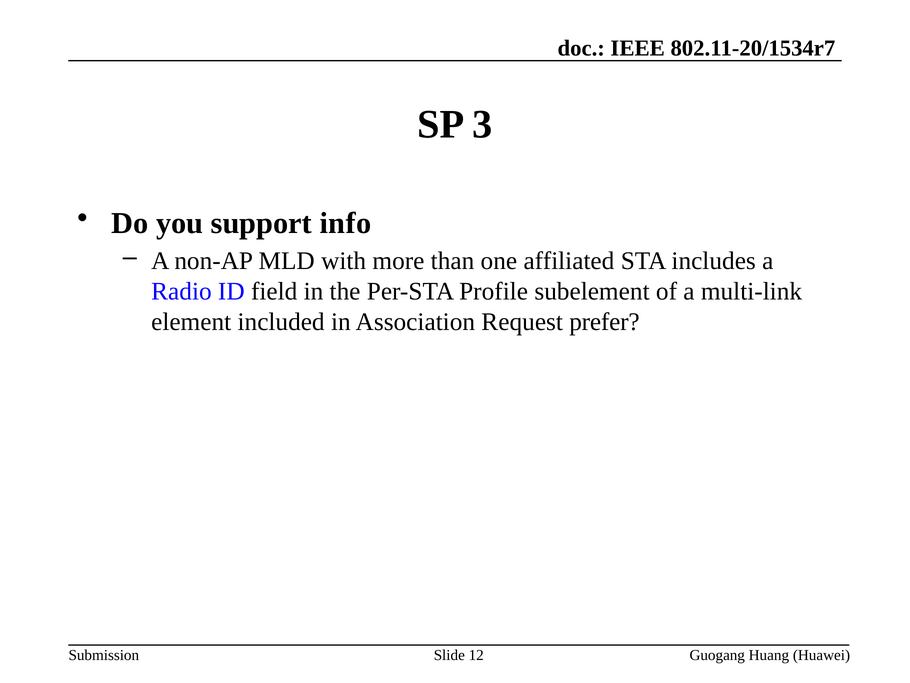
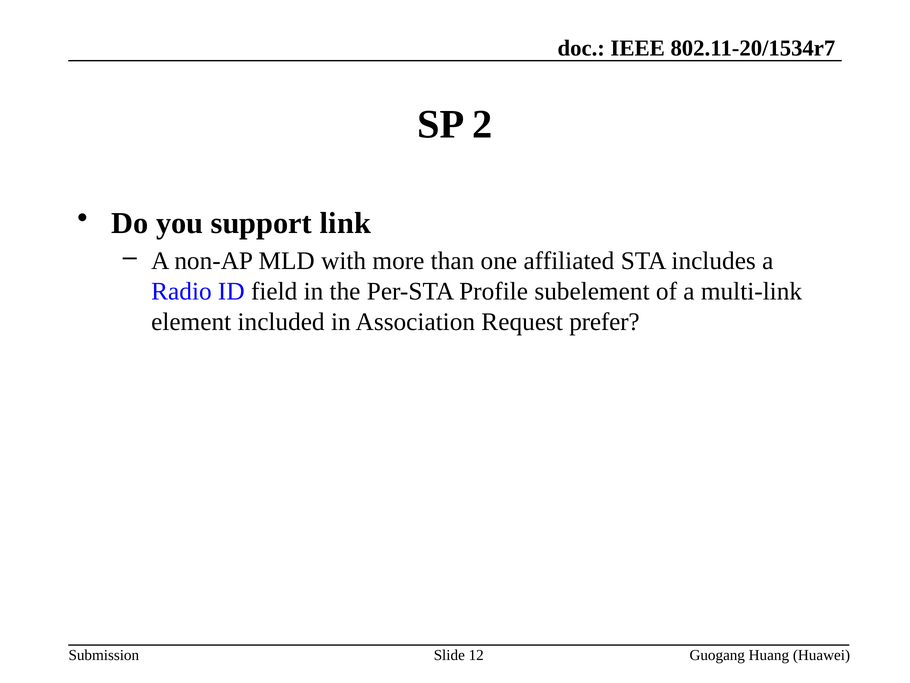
3: 3 -> 2
info: info -> link
